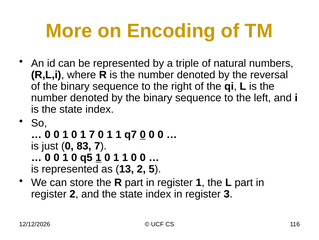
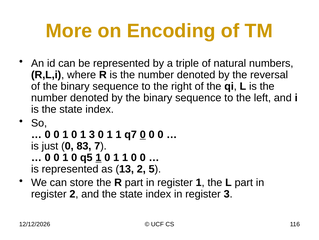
1 7: 7 -> 3
